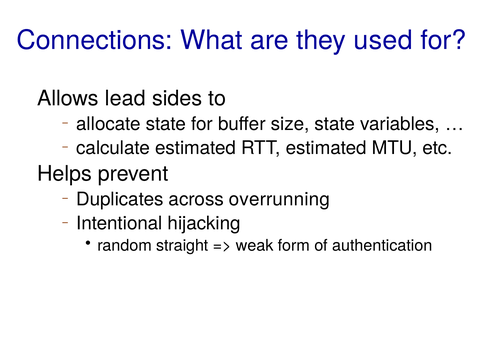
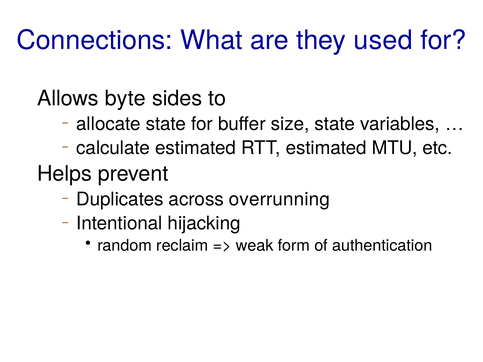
lead: lead -> byte
straight: straight -> reclaim
